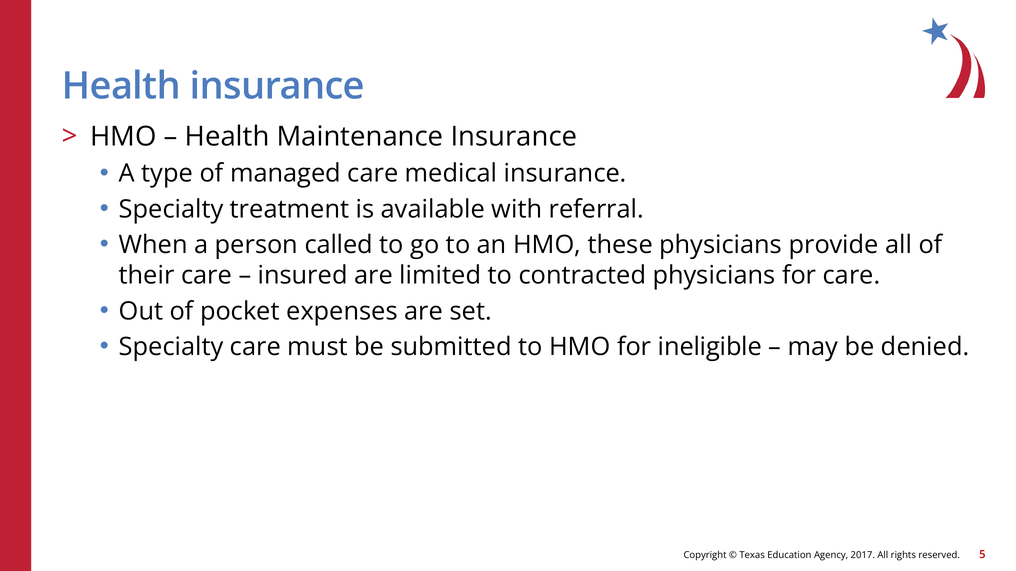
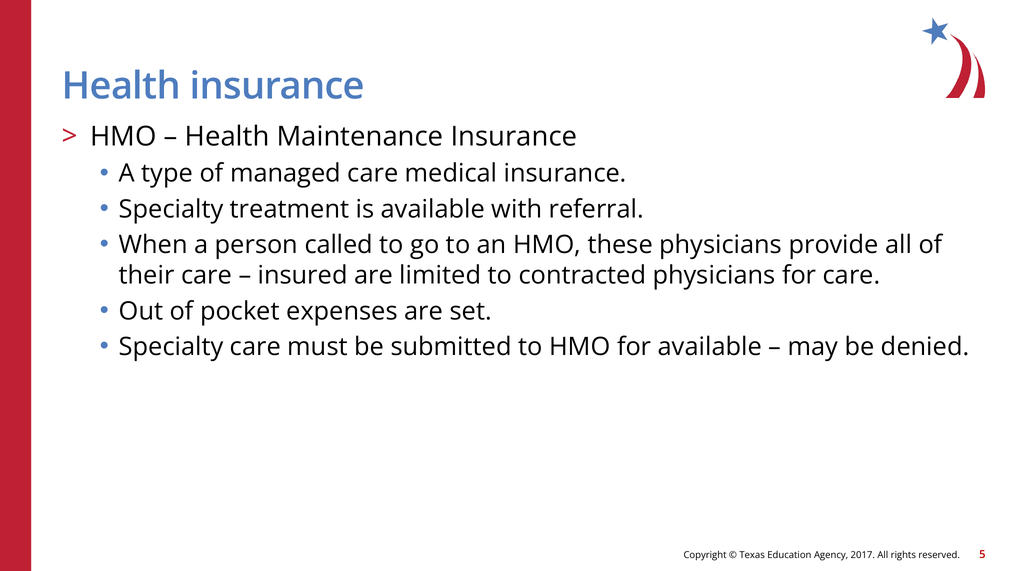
for ineligible: ineligible -> available
